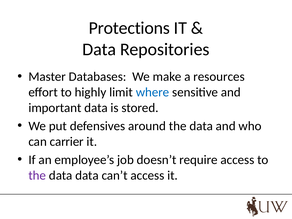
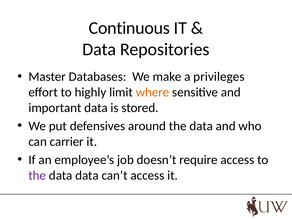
Protections: Protections -> Continuous
resources: resources -> privileges
where colour: blue -> orange
